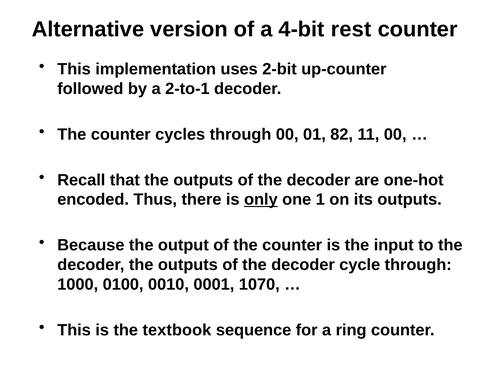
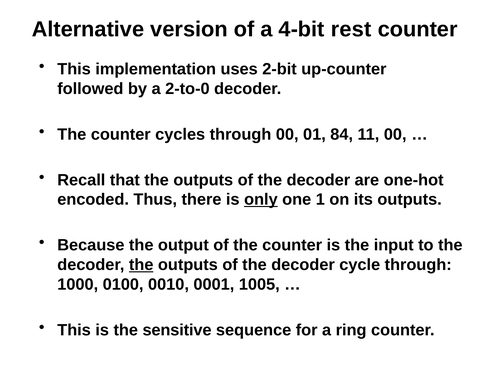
2-to-1: 2-to-1 -> 2-to-0
82: 82 -> 84
the at (141, 265) underline: none -> present
1070: 1070 -> 1005
textbook: textbook -> sensitive
